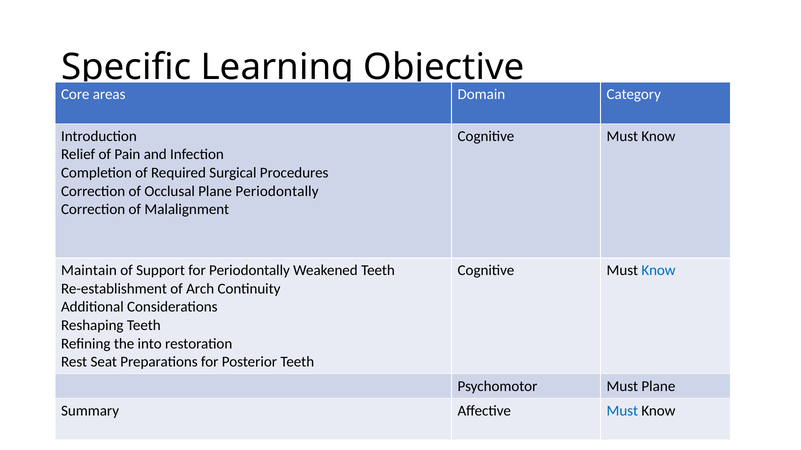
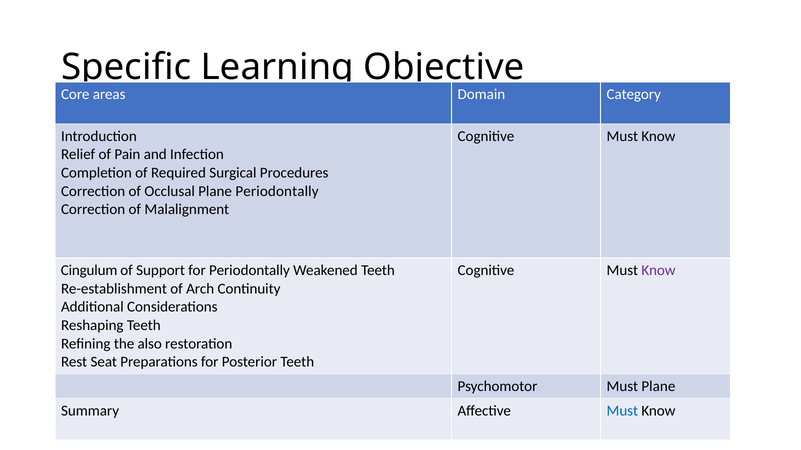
Maintain: Maintain -> Cingulum
Know at (658, 271) colour: blue -> purple
into: into -> also
